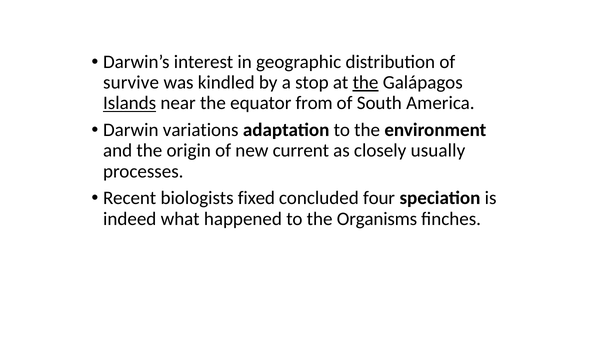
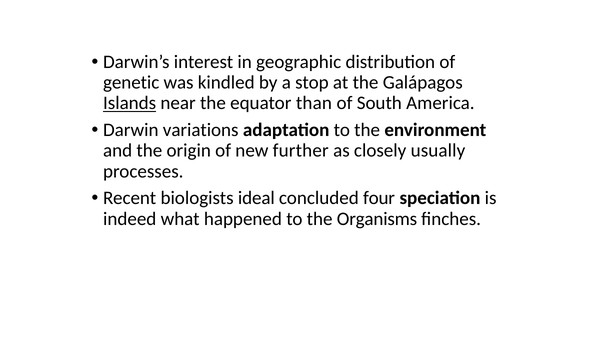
survive: survive -> genetic
the at (366, 83) underline: present -> none
from: from -> than
current: current -> further
fixed: fixed -> ideal
